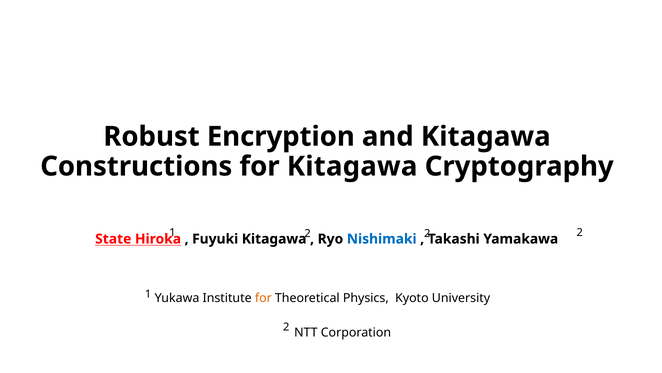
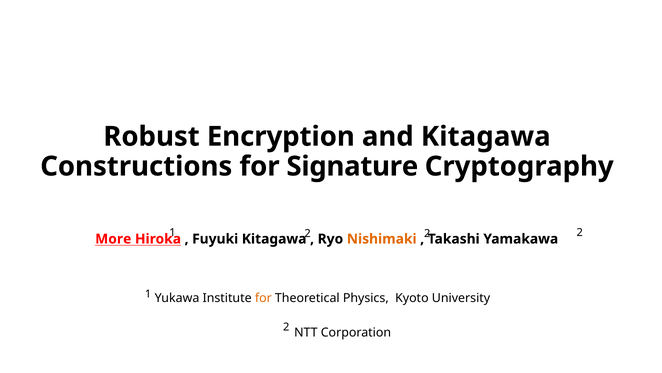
for Kitagawa: Kitagawa -> Signature
State: State -> More
Nishimaki colour: blue -> orange
